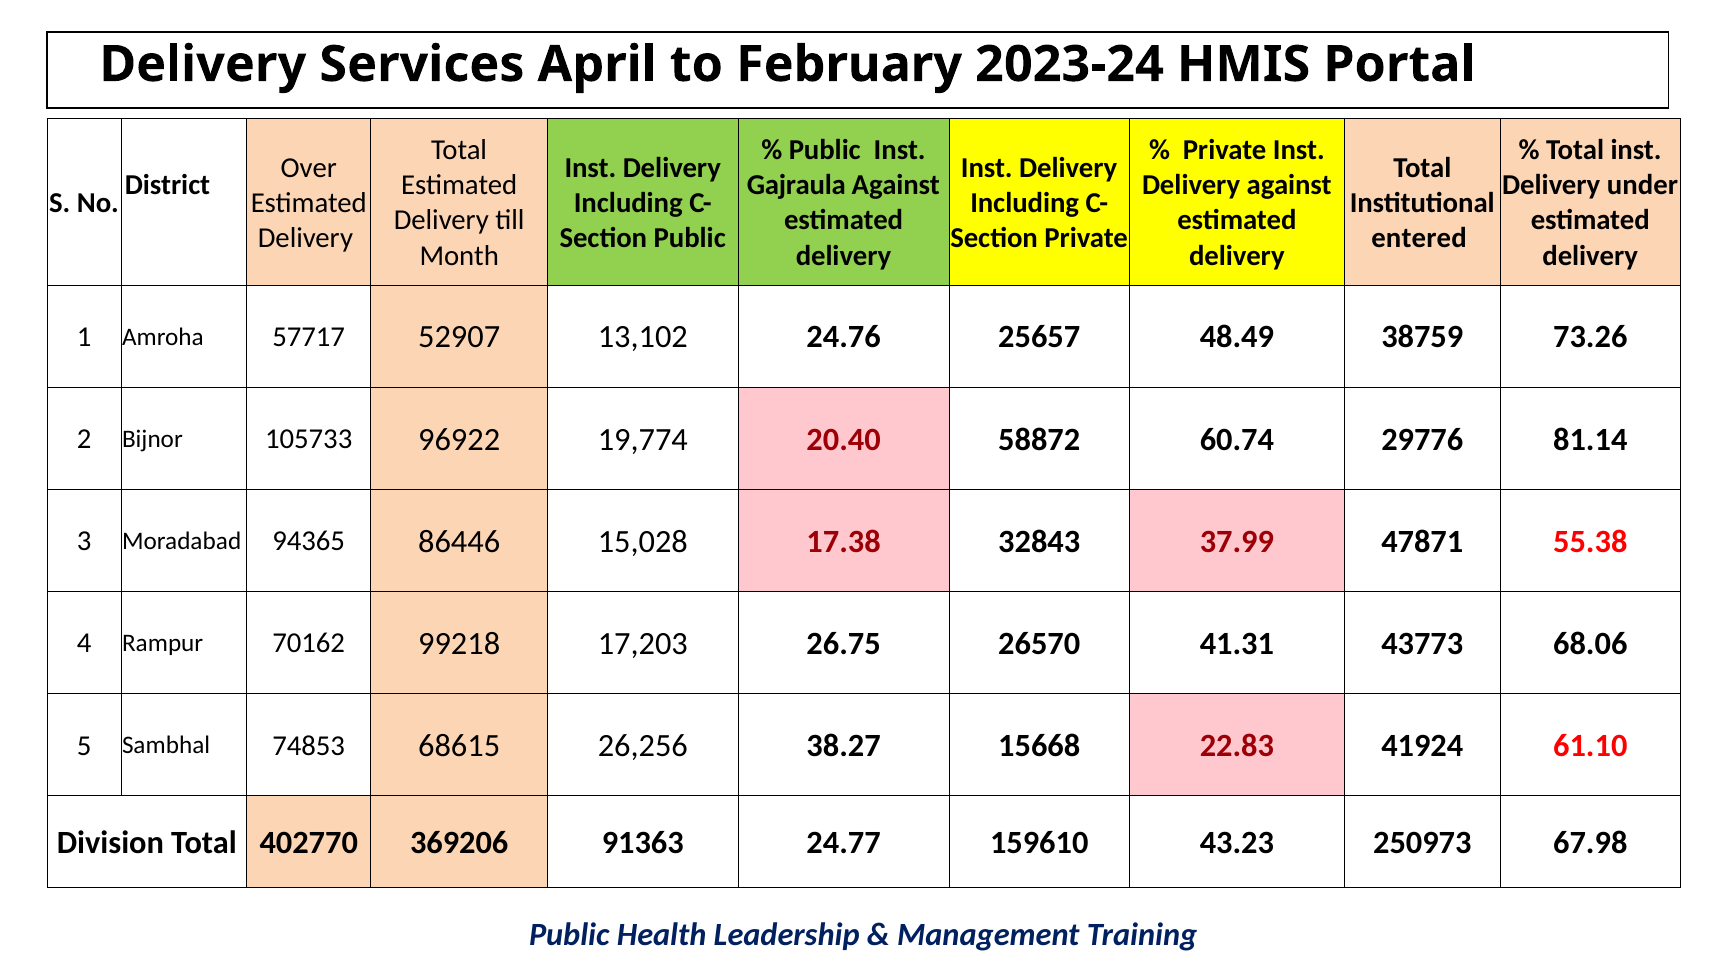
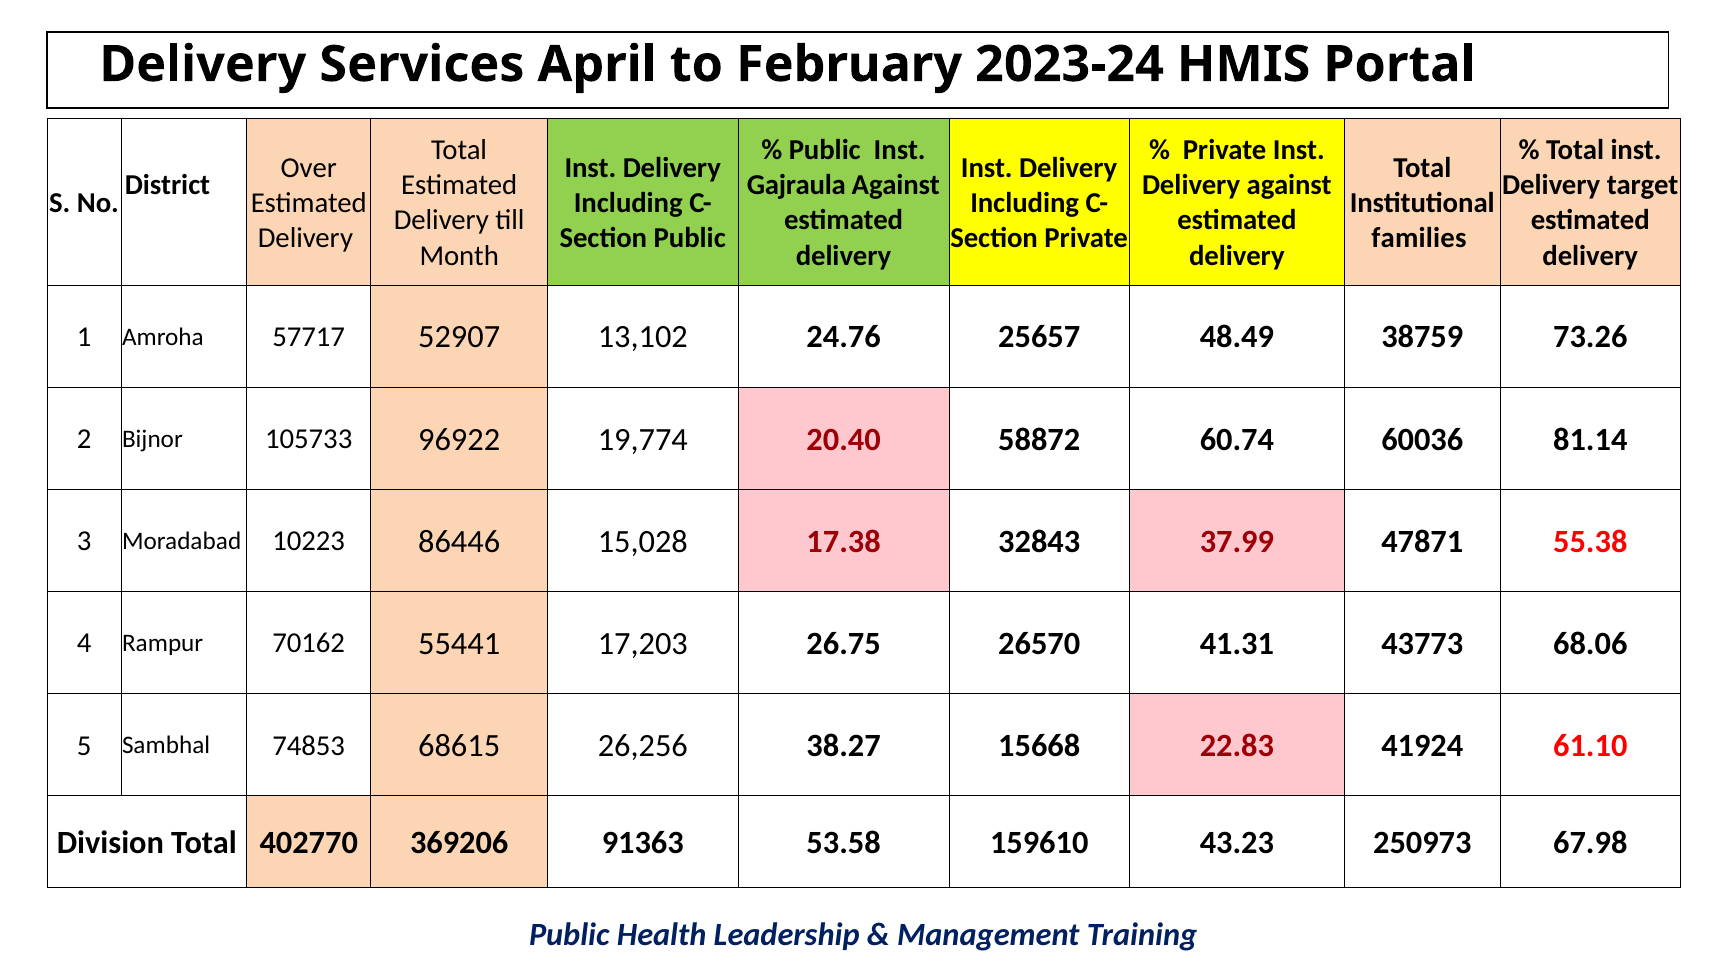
under: under -> target
entered: entered -> families
29776: 29776 -> 60036
94365: 94365 -> 10223
99218: 99218 -> 55441
24.77: 24.77 -> 53.58
